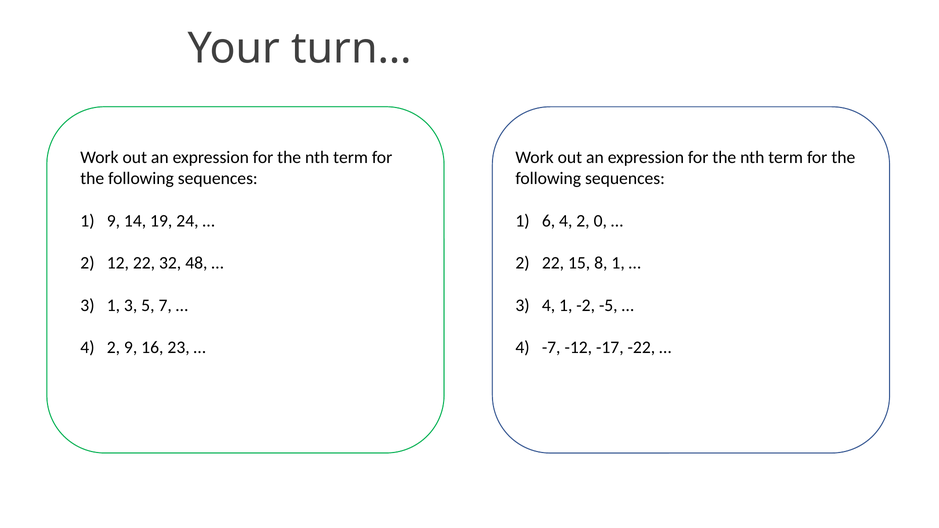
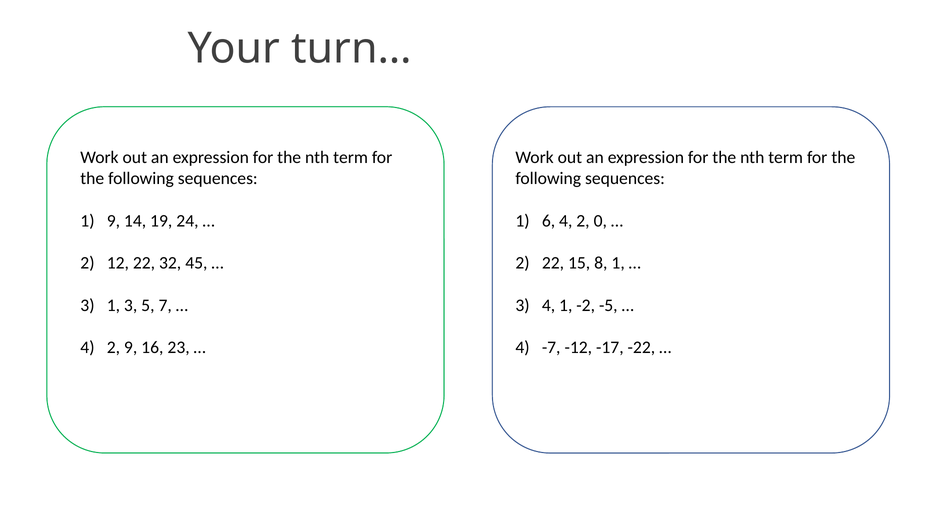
48: 48 -> 45
